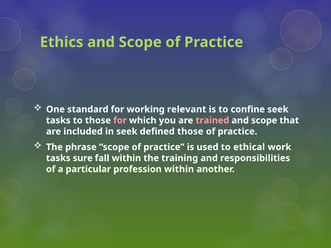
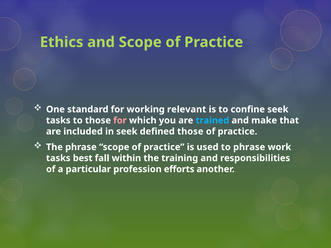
trained colour: pink -> light blue
scope at (264, 121): scope -> make
to ethical: ethical -> phrase
sure: sure -> best
profession within: within -> efforts
